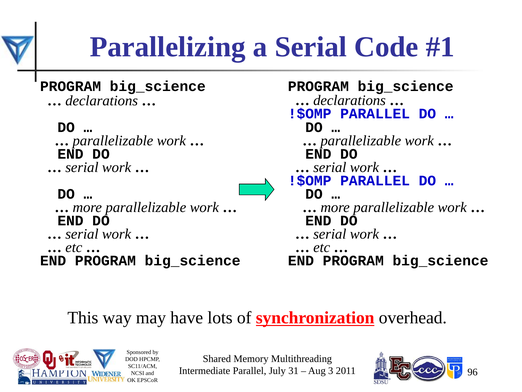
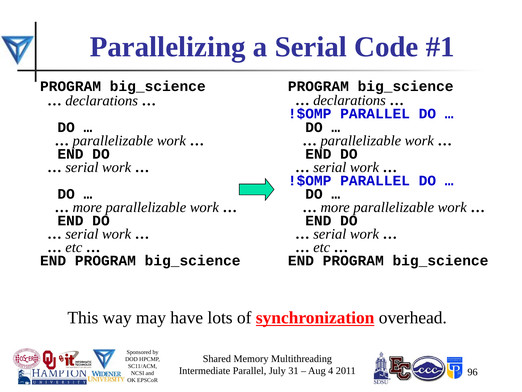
3: 3 -> 4
